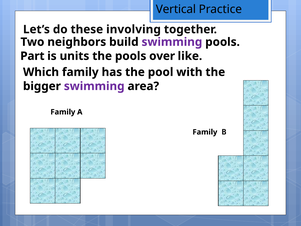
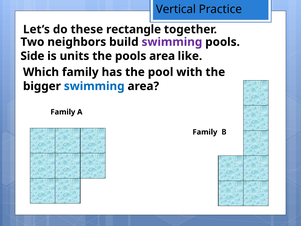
involving: involving -> rectangle
Part: Part -> Side
pools over: over -> area
swimming at (94, 86) colour: purple -> blue
